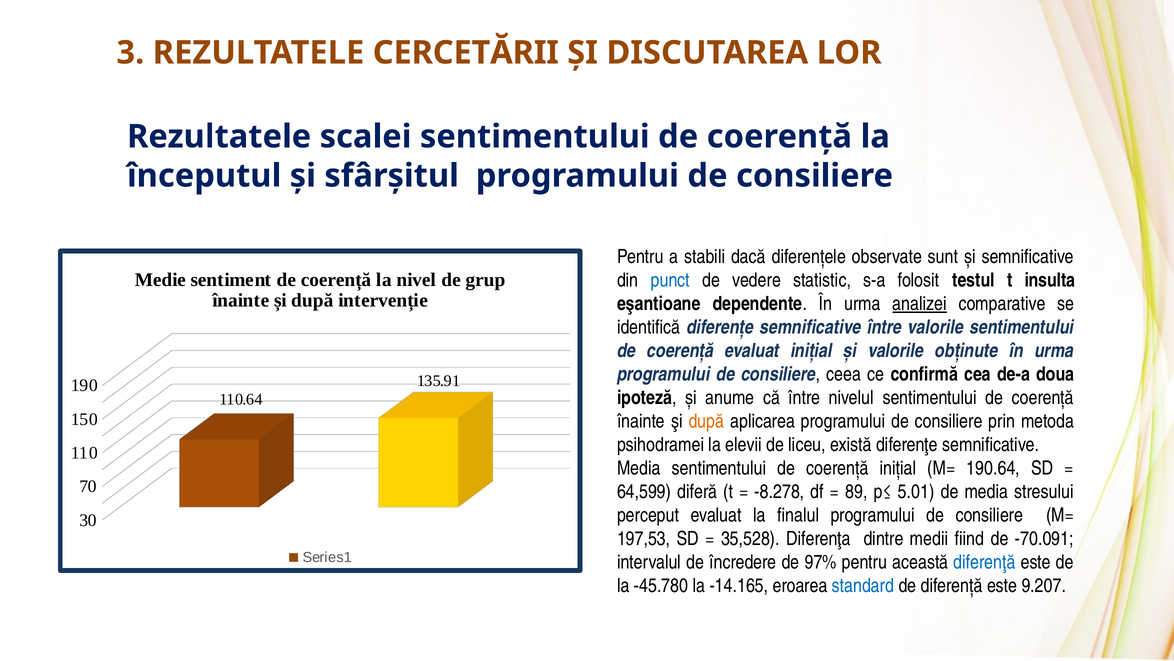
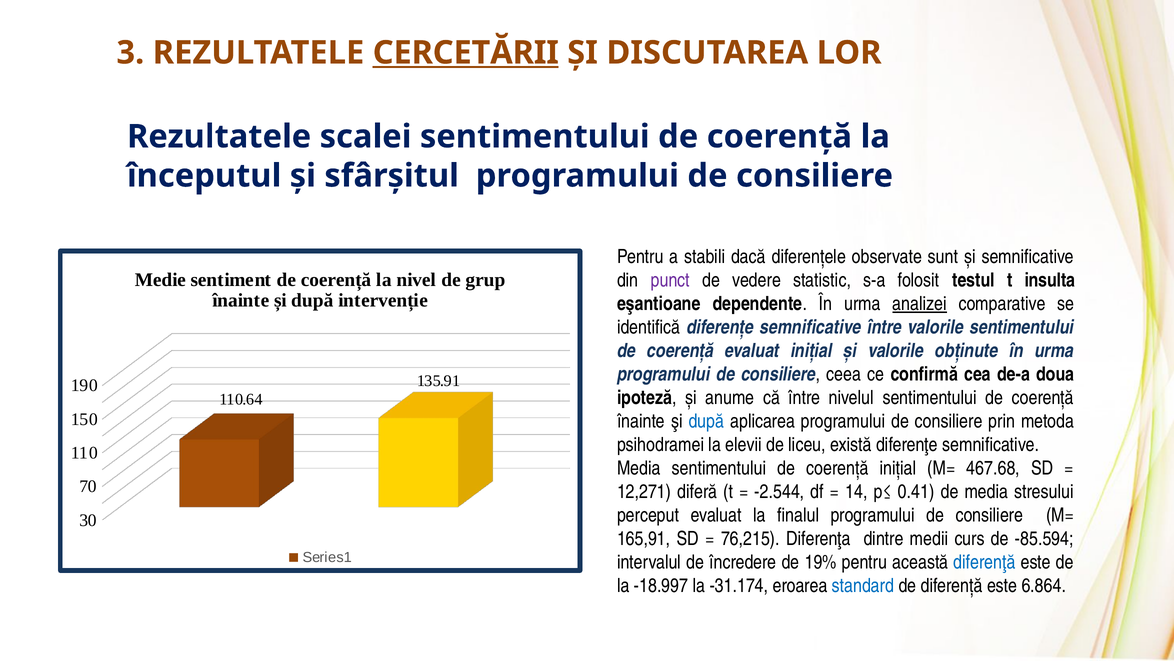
CERCETĂRII underline: none -> present
punct colour: blue -> purple
după at (706, 421) colour: orange -> blue
190.64: 190.64 -> 467.68
64,599: 64,599 -> 12,271
-8.278: -8.278 -> -2.544
89: 89 -> 14
5.01: 5.01 -> 0.41
197,53: 197,53 -> 165,91
35,528: 35,528 -> 76,215
fiind: fiind -> curs
-70.091: -70.091 -> -85.594
97%: 97% -> 19%
-45.780: -45.780 -> -18.997
-14.165: -14.165 -> -31.174
9.207: 9.207 -> 6.864
